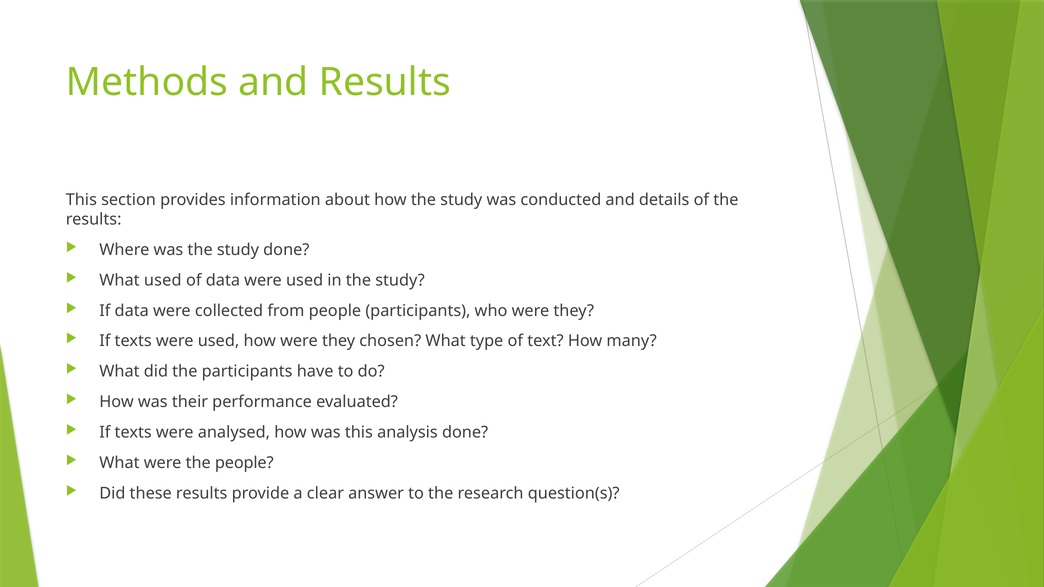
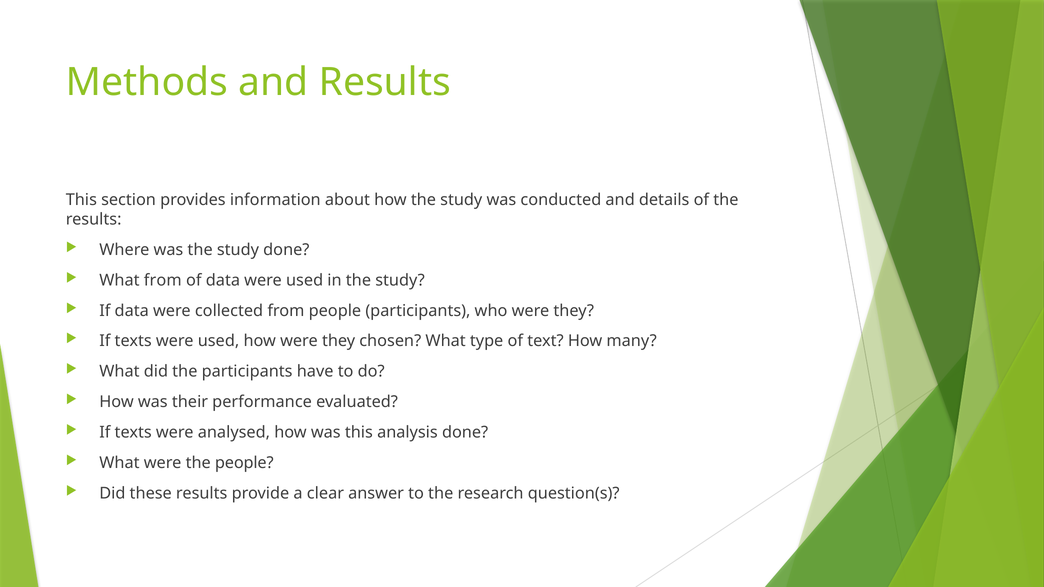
What used: used -> from
